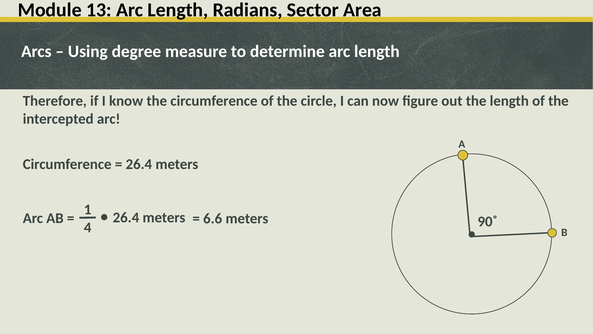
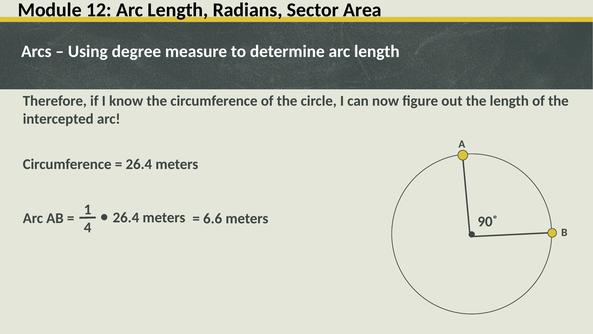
13: 13 -> 12
